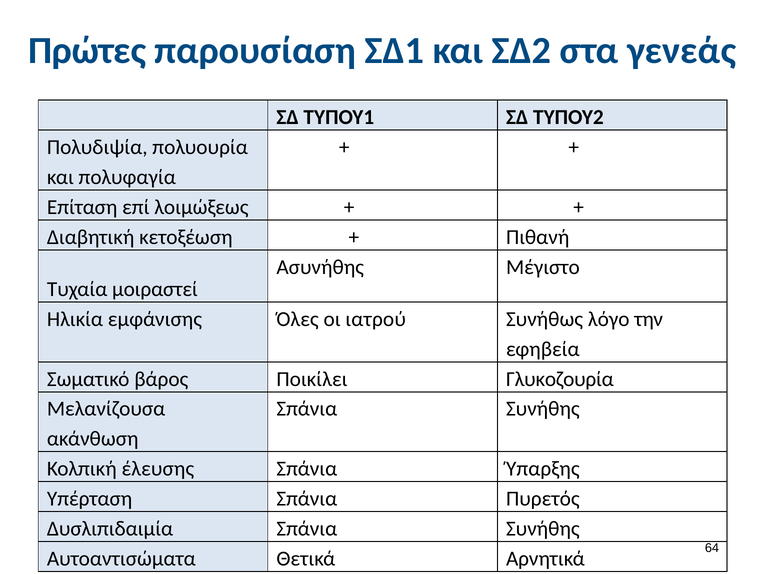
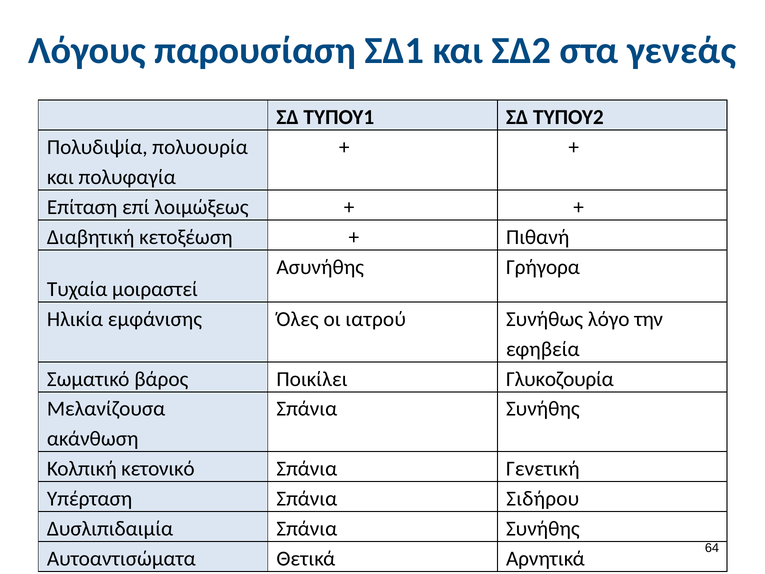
Πρώτες: Πρώτες -> Λόγους
Μέγιστο: Μέγιστο -> Γρήγορα
έλευσης: έλευσης -> κετονικό
Ύπαρξης: Ύπαρξης -> Γενετική
Πυρετός: Πυρετός -> Σιδήρου
